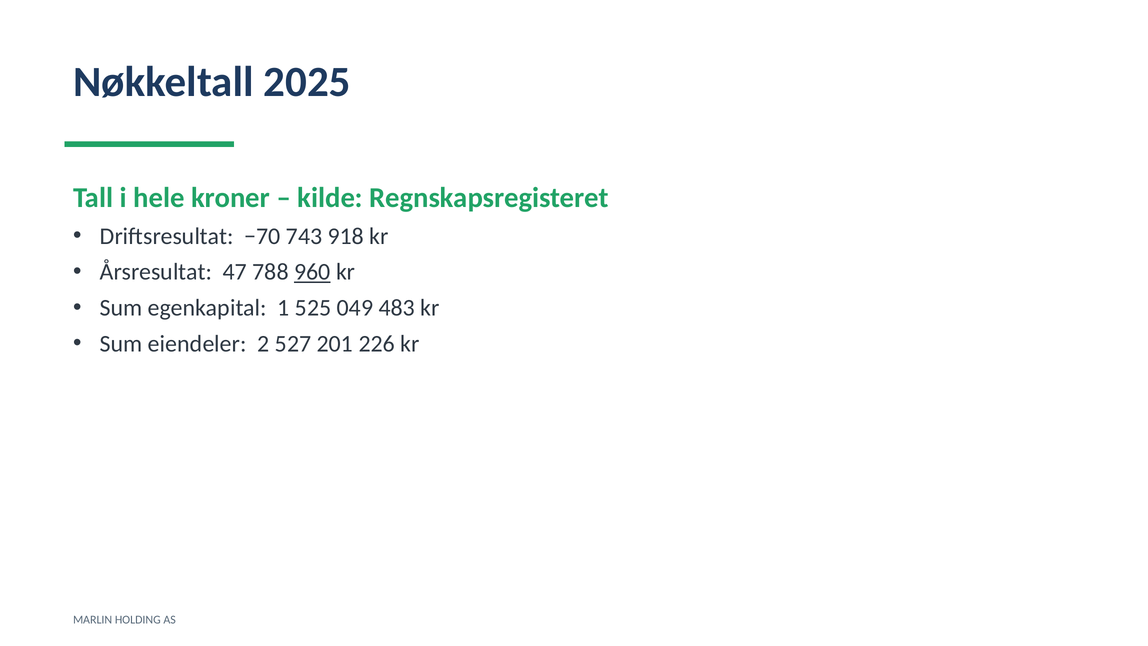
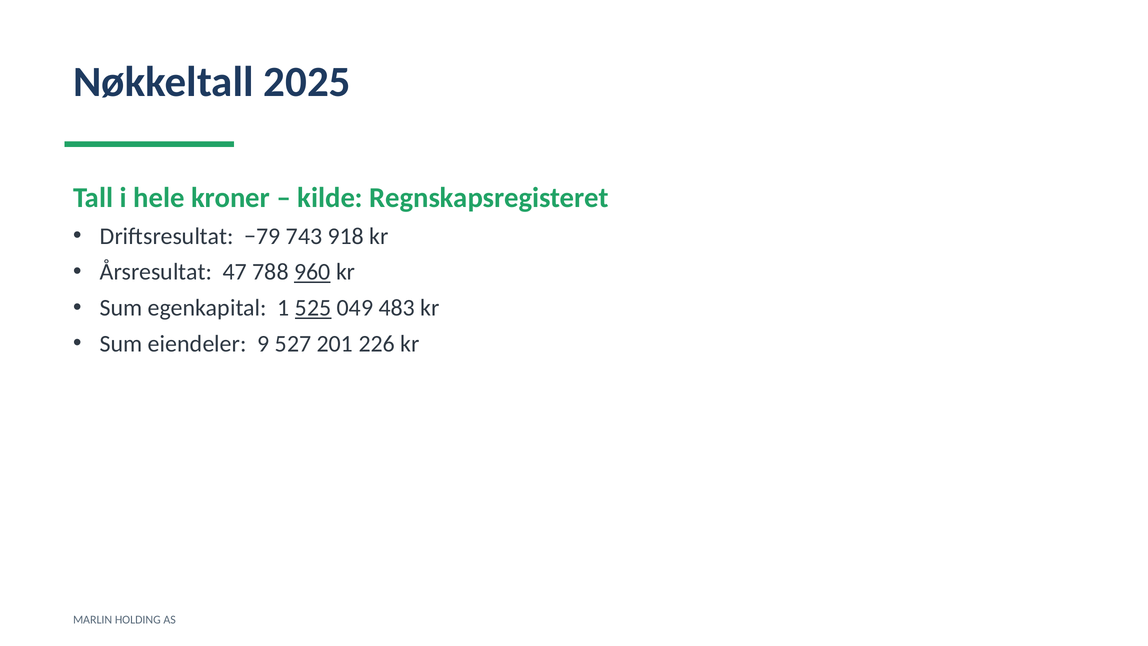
−70: −70 -> −79
525 underline: none -> present
2: 2 -> 9
